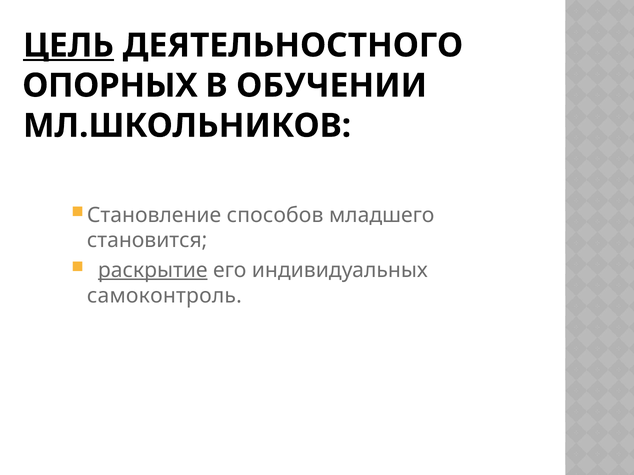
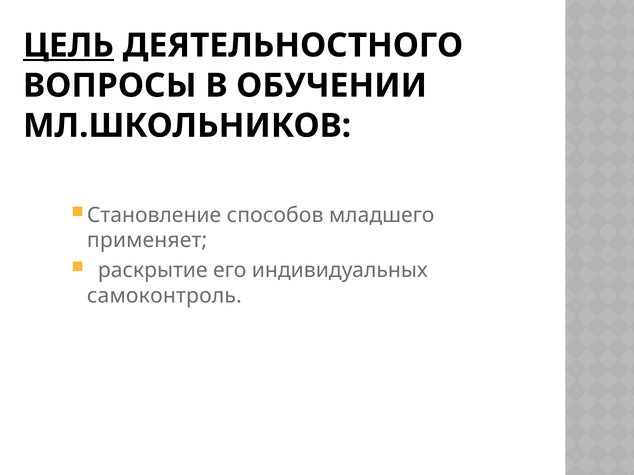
ОПОРНЫХ: ОПОРНЫХ -> ВОПРОСЫ
становится: становится -> применяет
раскрытие underline: present -> none
